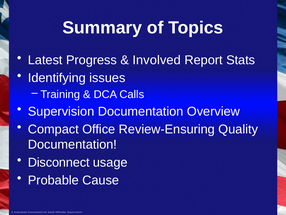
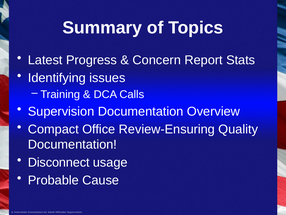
Involved: Involved -> Concern
